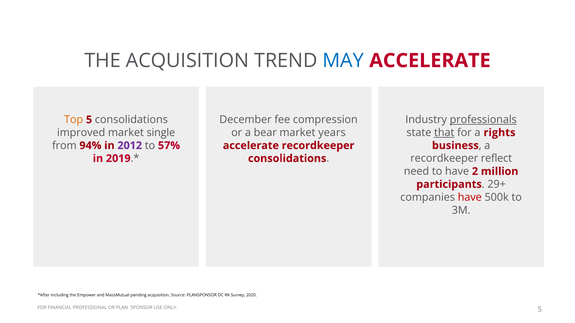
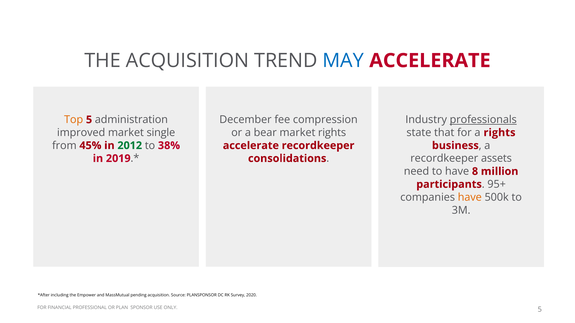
5 consolidations: consolidations -> administration
market years: years -> rights
that underline: present -> none
94%: 94% -> 45%
2012 colour: purple -> green
57%: 57% -> 38%
reflect: reflect -> assets
2: 2 -> 8
29+: 29+ -> 95+
have at (470, 198) colour: red -> orange
